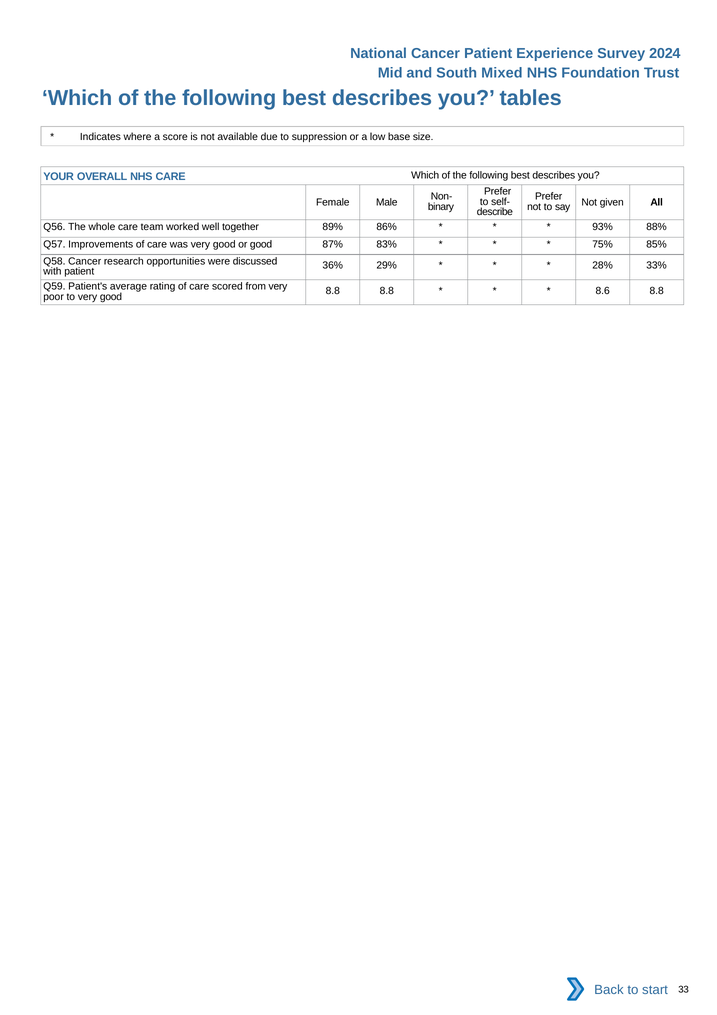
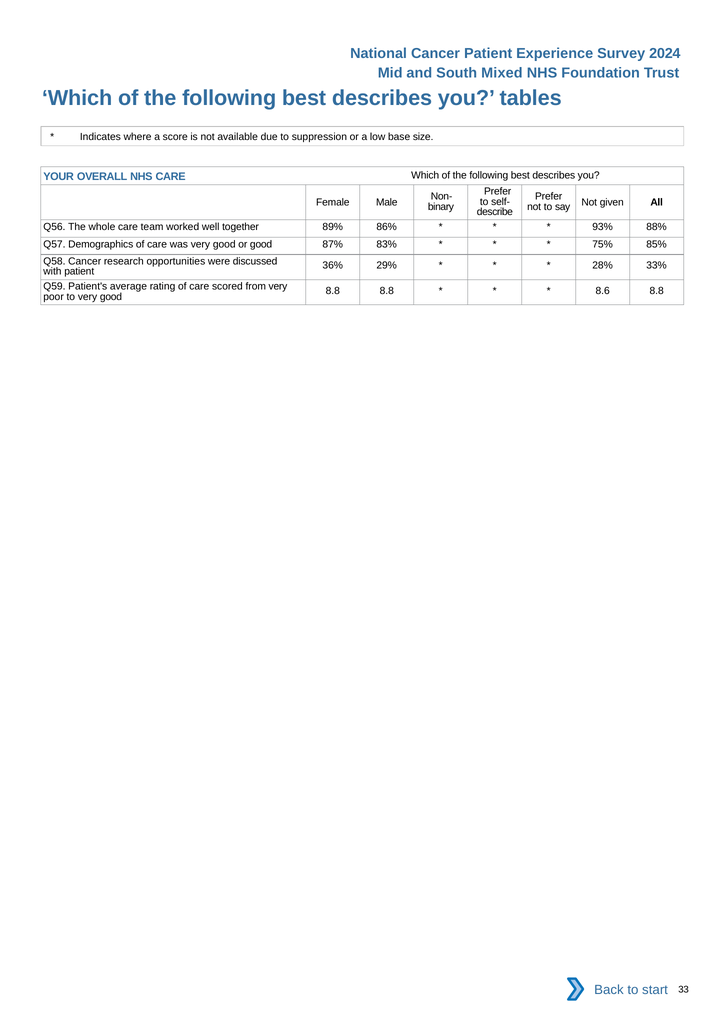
Improvements: Improvements -> Demographics
